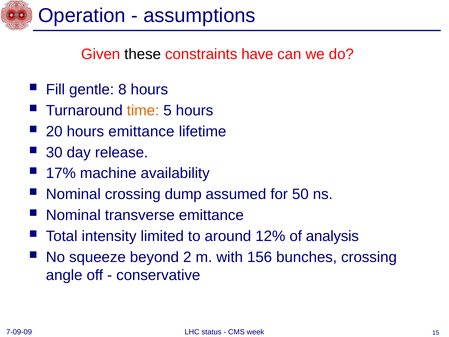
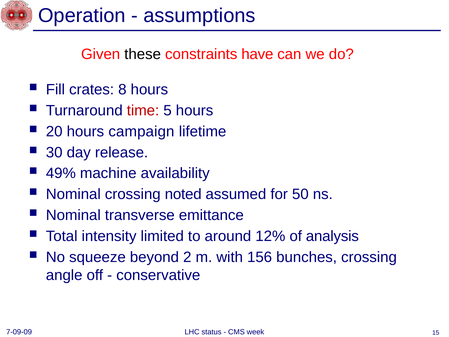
gentle: gentle -> crates
time colour: orange -> red
hours emittance: emittance -> campaign
17%: 17% -> 49%
dump: dump -> noted
